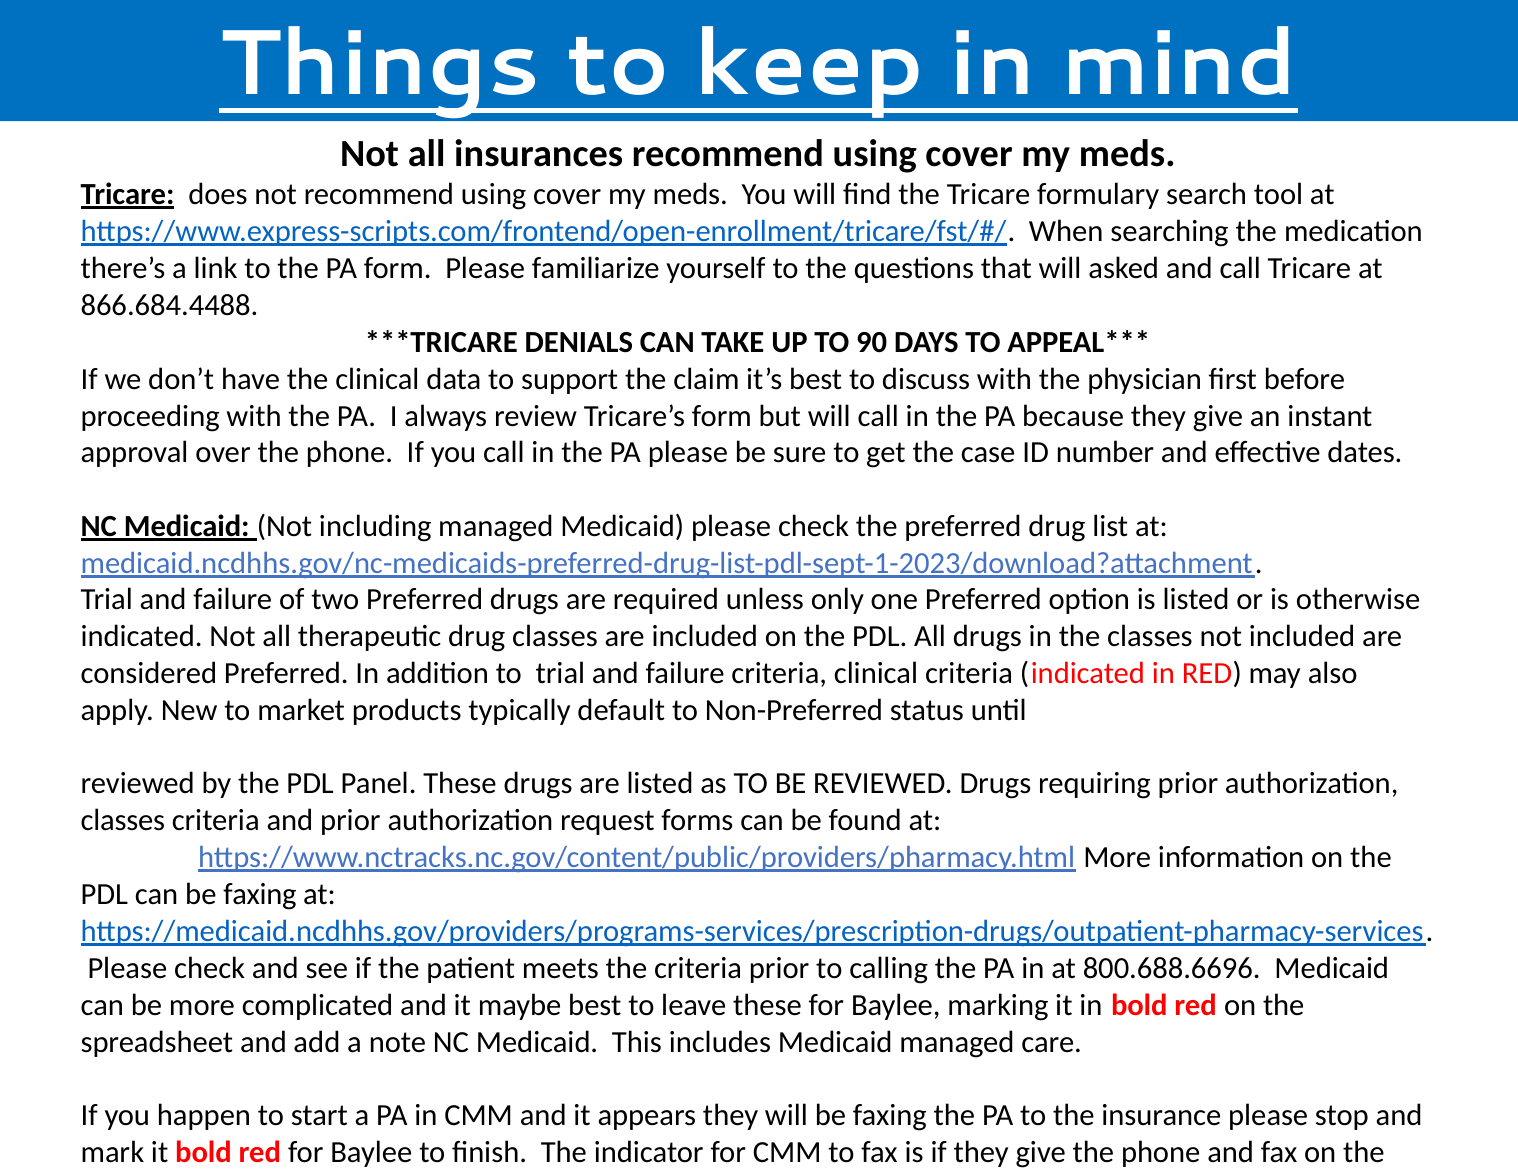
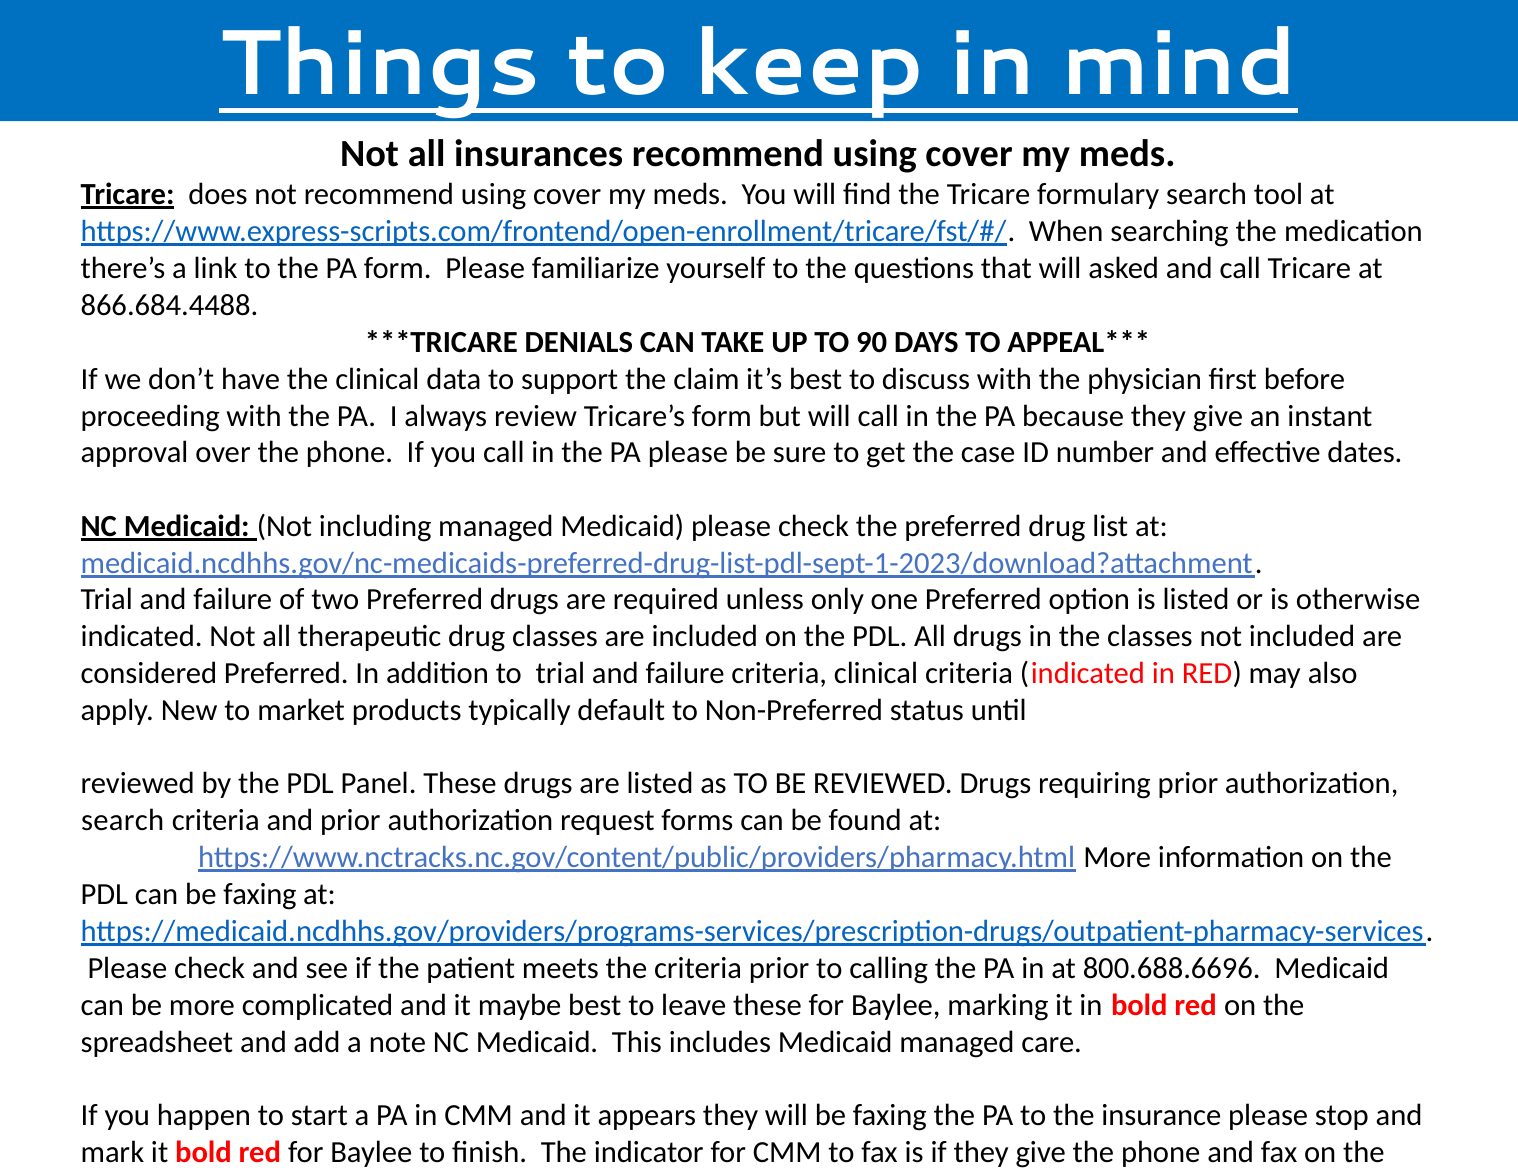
classes at (123, 821): classes -> search
